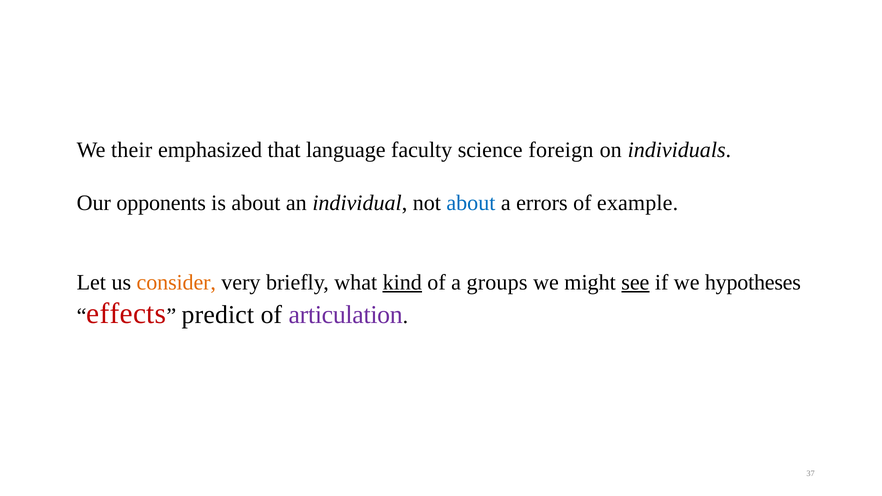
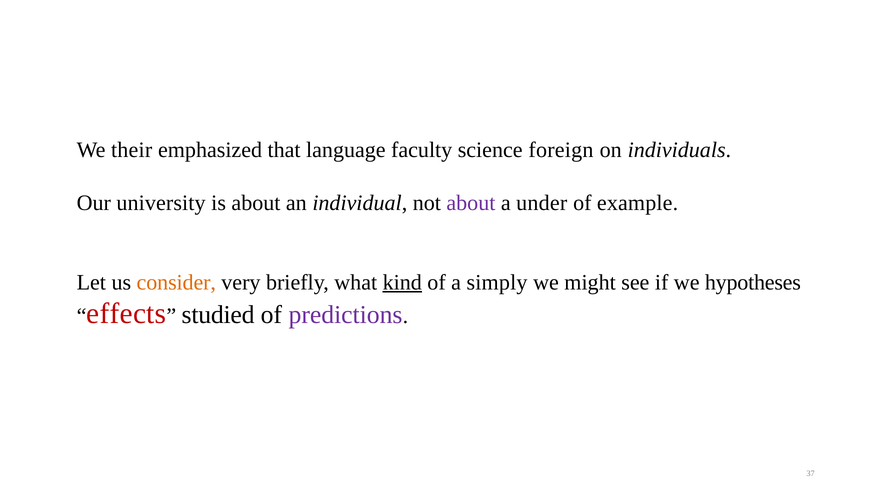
opponents: opponents -> university
about at (471, 203) colour: blue -> purple
errors: errors -> under
groups: groups -> simply
see underline: present -> none
predict: predict -> studied
articulation: articulation -> predictions
